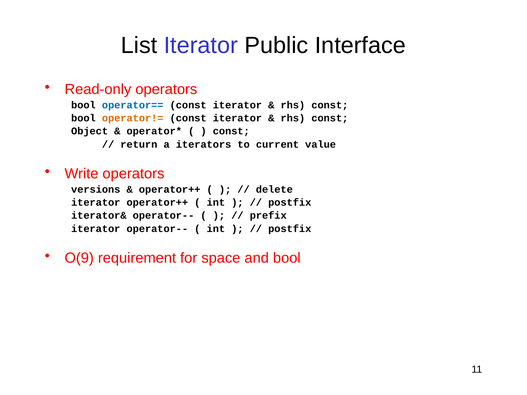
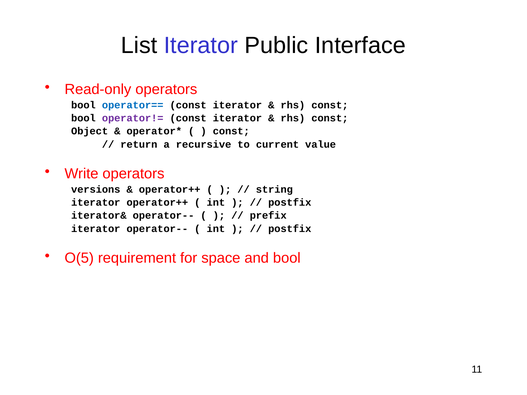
operator!= colour: orange -> purple
iterators: iterators -> recursive
delete: delete -> string
O(9: O(9 -> O(5
